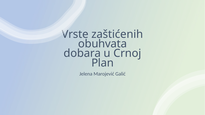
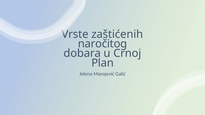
obuhvata: obuhvata -> naročitog
